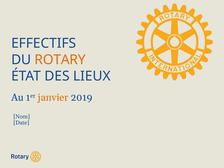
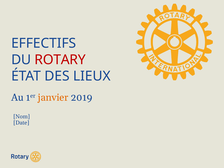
ROTARY colour: orange -> red
